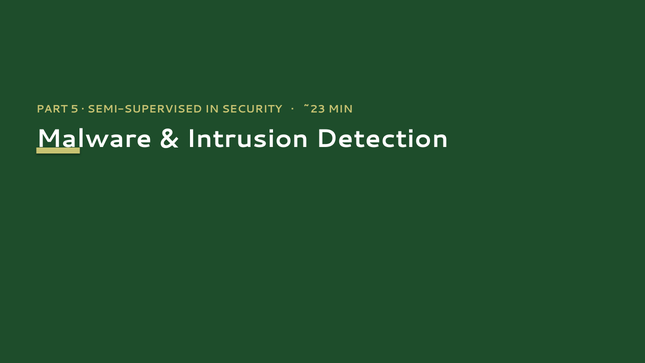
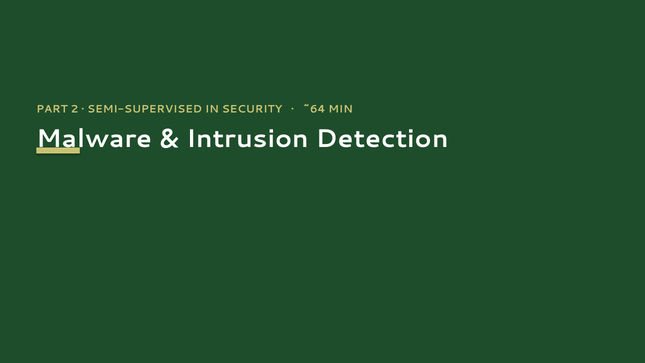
5: 5 -> 2
~23: ~23 -> ~64
